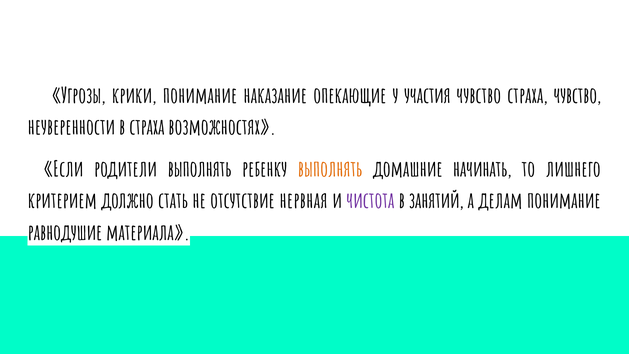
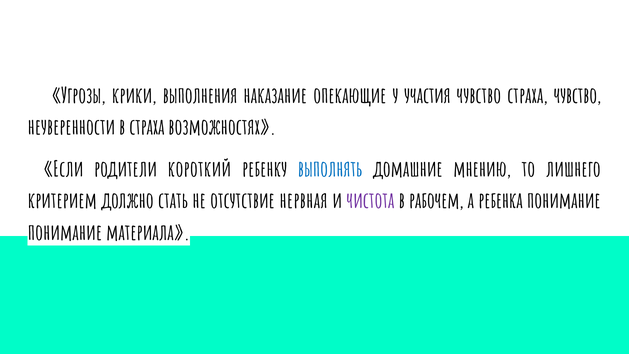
крики понимание: понимание -> выполнения
родители выполнять: выполнять -> короткий
выполнять at (330, 170) colour: orange -> blue
начинать: начинать -> мнению
занятий: занятий -> рабочем
делам: делам -> ребенка
равнодушие at (65, 233): равнодушие -> понимание
